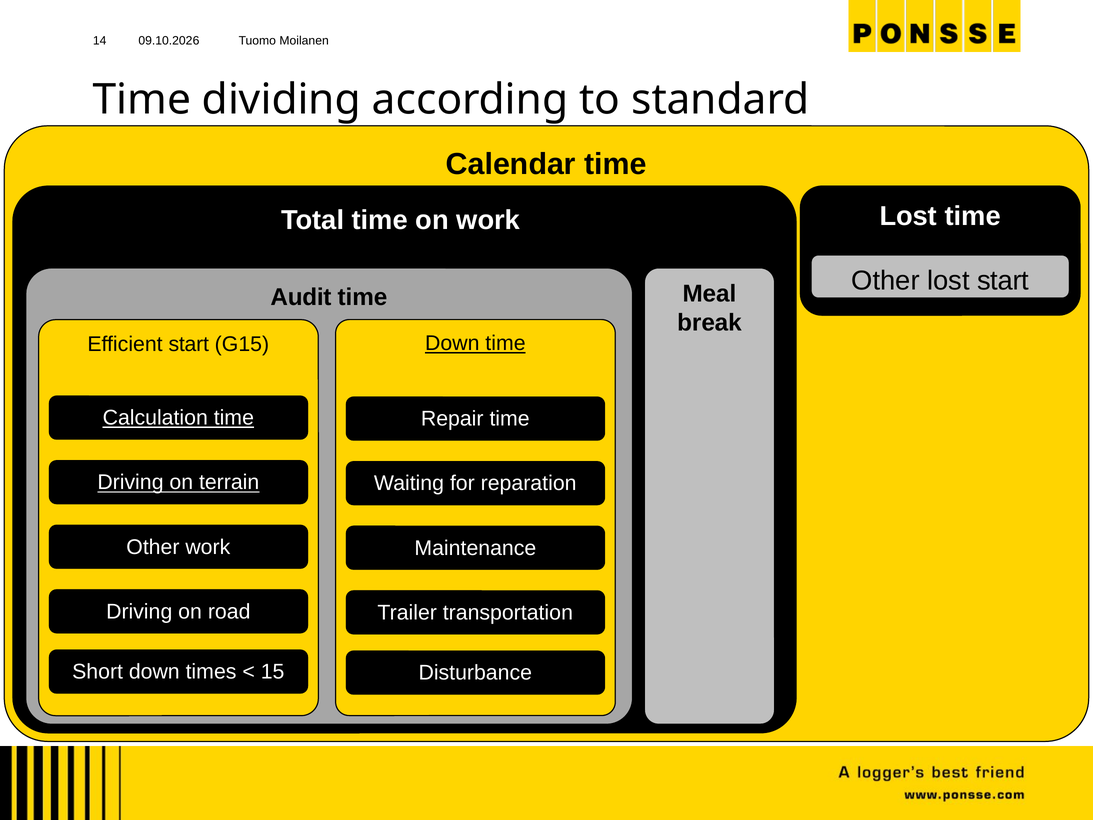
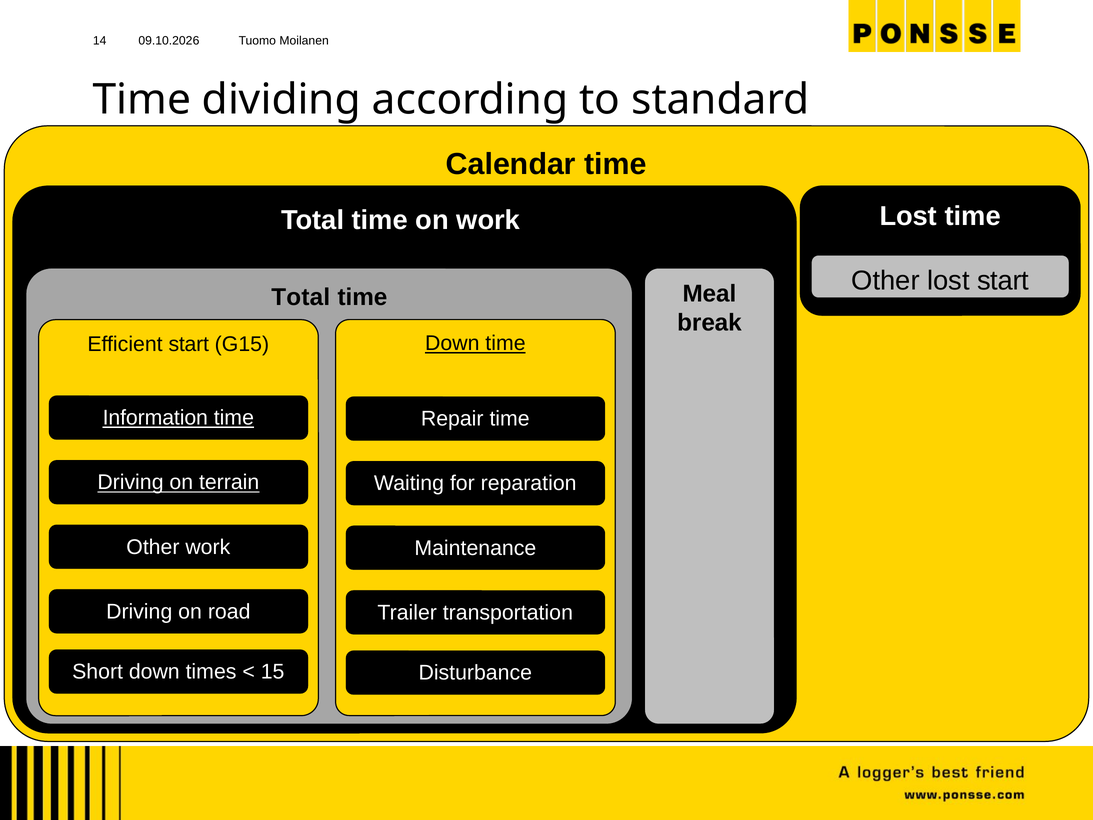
Audit at (301, 297): Audit -> Total
Calculation: Calculation -> Information
